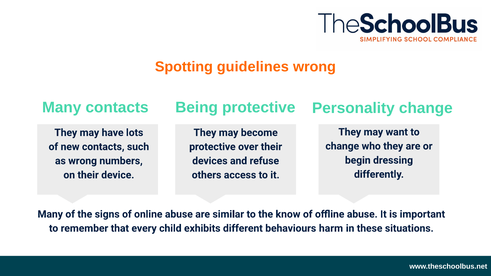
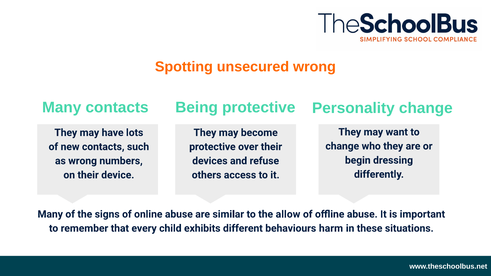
guidelines: guidelines -> unsecured
know: know -> allow
